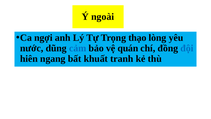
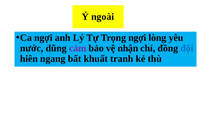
Trọng thạo: thạo -> ngợi
cảm colour: blue -> purple
quán: quán -> nhận
